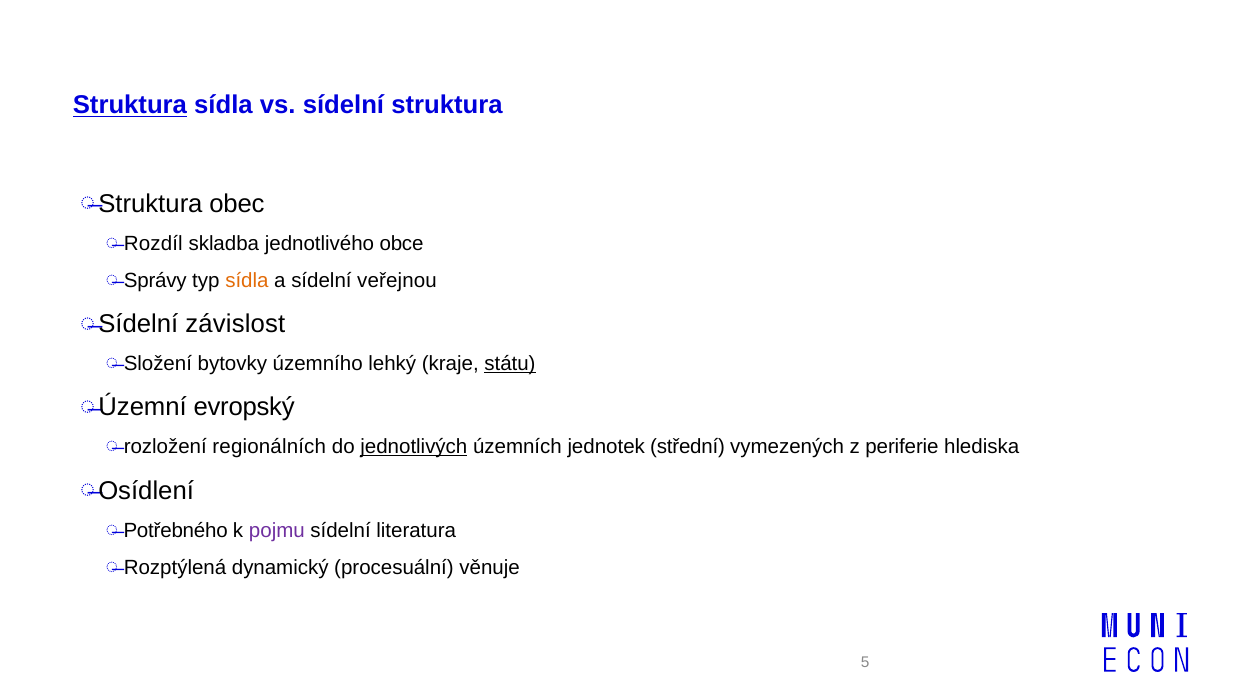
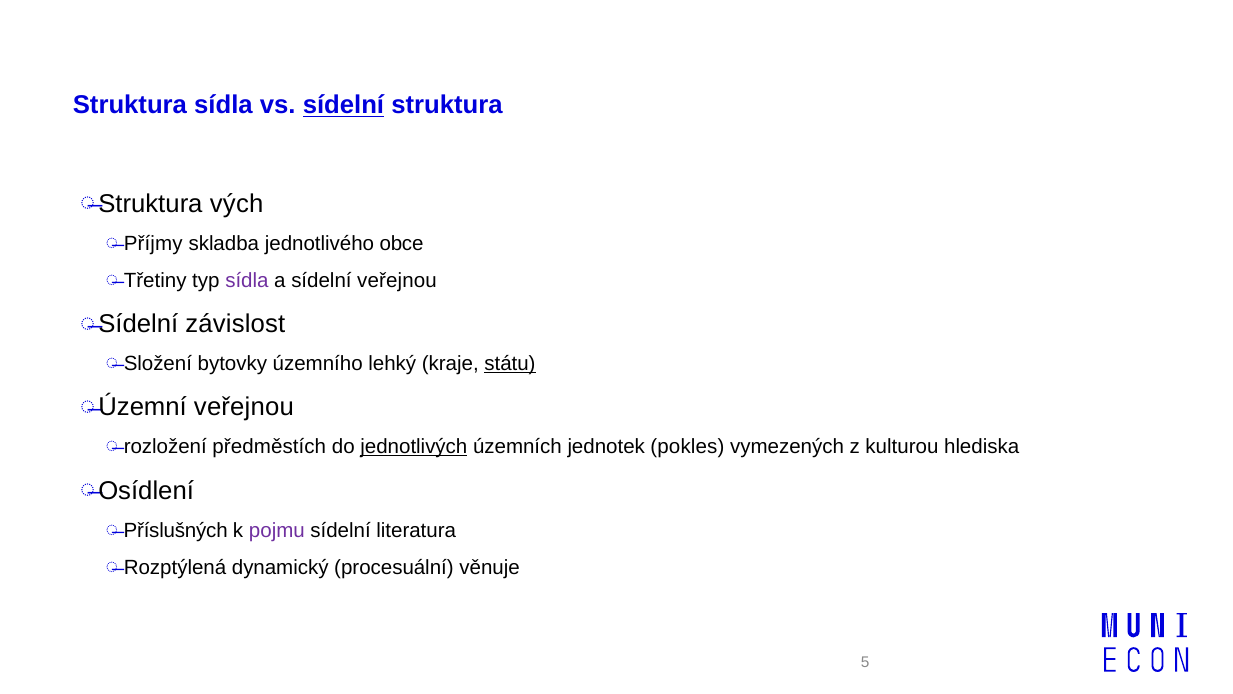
Struktura at (130, 105) underline: present -> none
sídelní at (343, 105) underline: none -> present
obec: obec -> vých
Rozdíl: Rozdíl -> Příjmy
Správy: Správy -> Třetiny
sídla at (247, 280) colour: orange -> purple
evropský at (244, 407): evropský -> veřejnou
regionálních: regionálních -> předměstích
střední: střední -> pokles
periferie: periferie -> kulturou
Potřebného: Potřebného -> Příslušných
